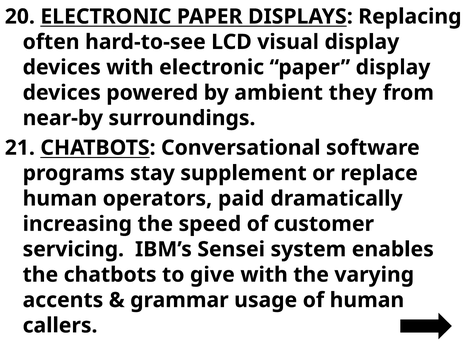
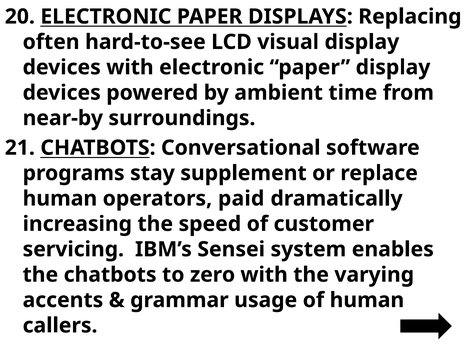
they: they -> time
give: give -> zero
